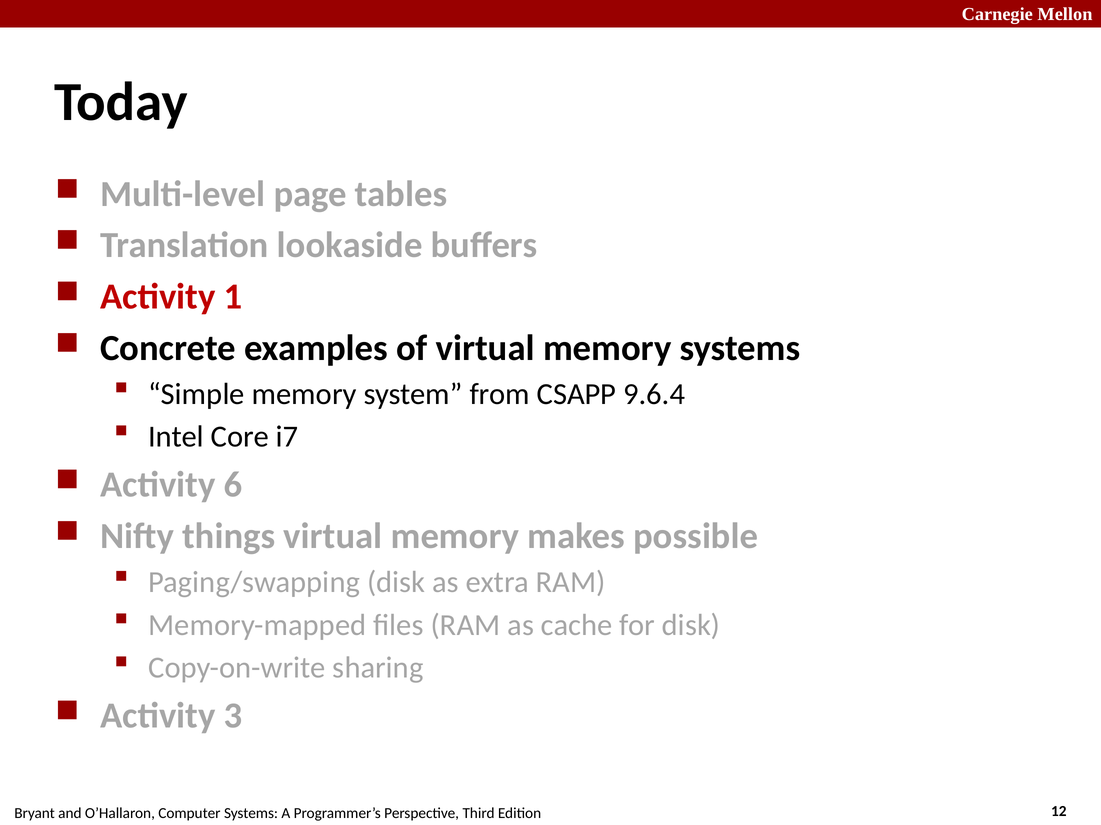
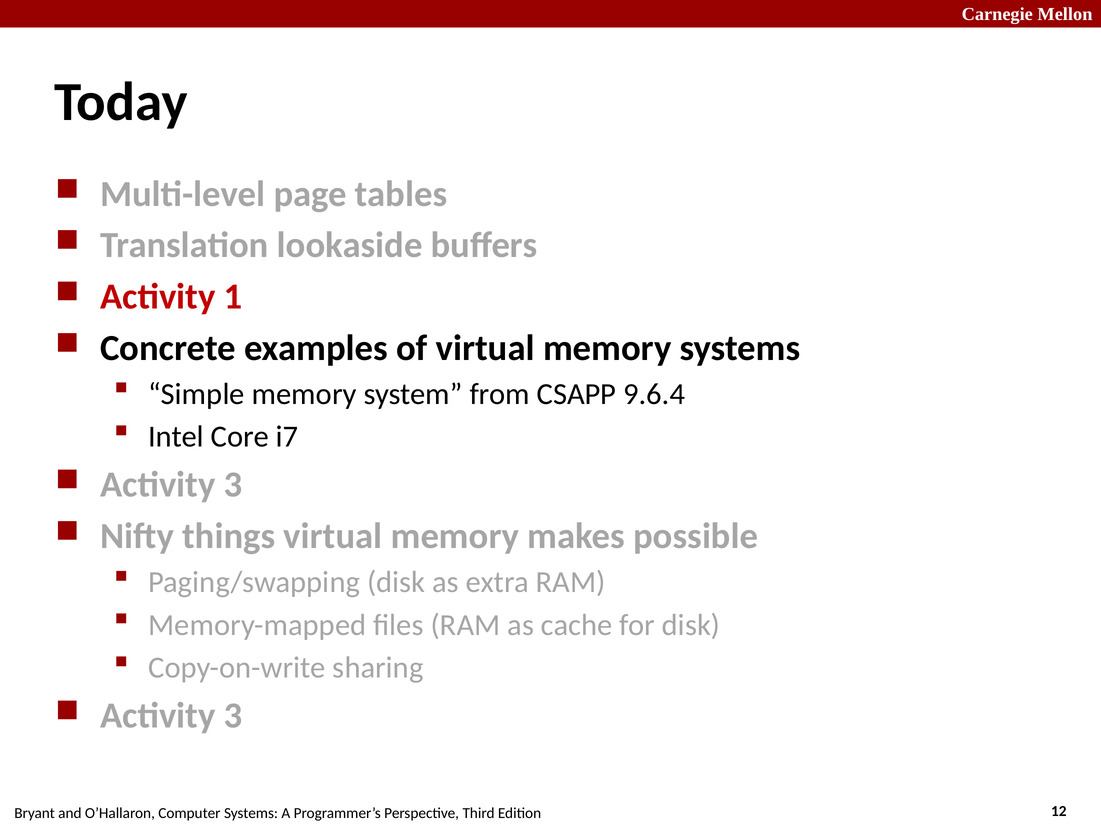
6 at (233, 485): 6 -> 3
